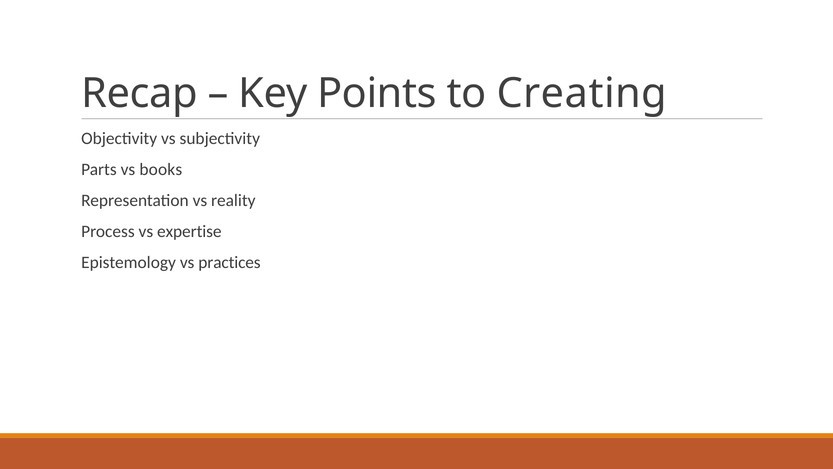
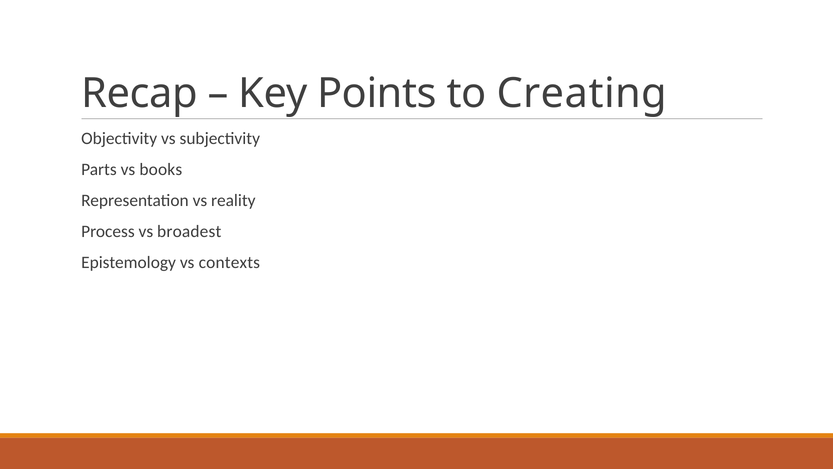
expertise: expertise -> broadest
practices: practices -> contexts
